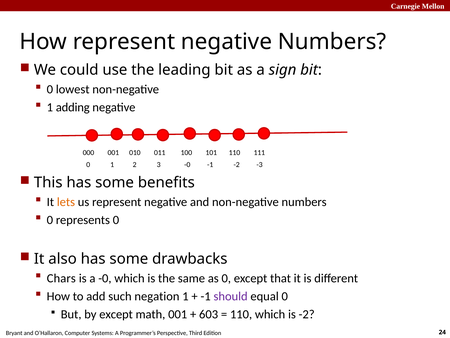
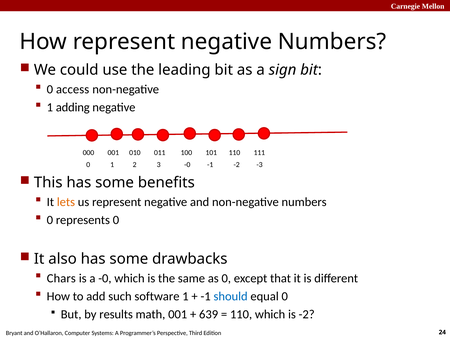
lowest: lowest -> access
negation: negation -> software
should colour: purple -> blue
by except: except -> results
603: 603 -> 639
